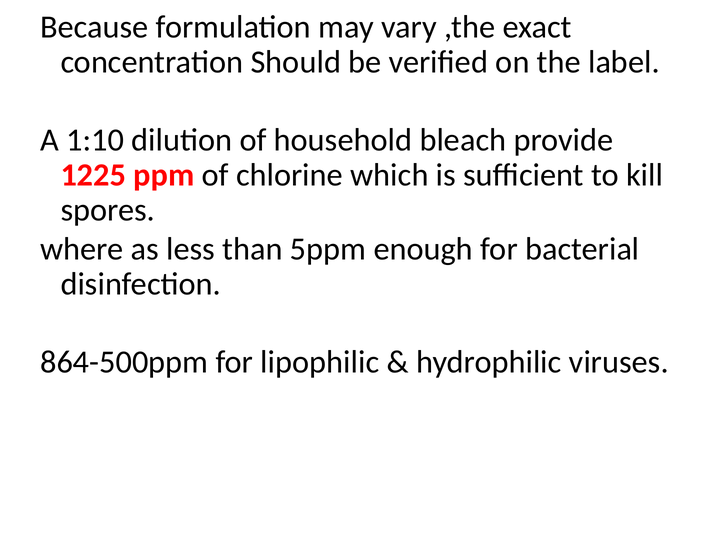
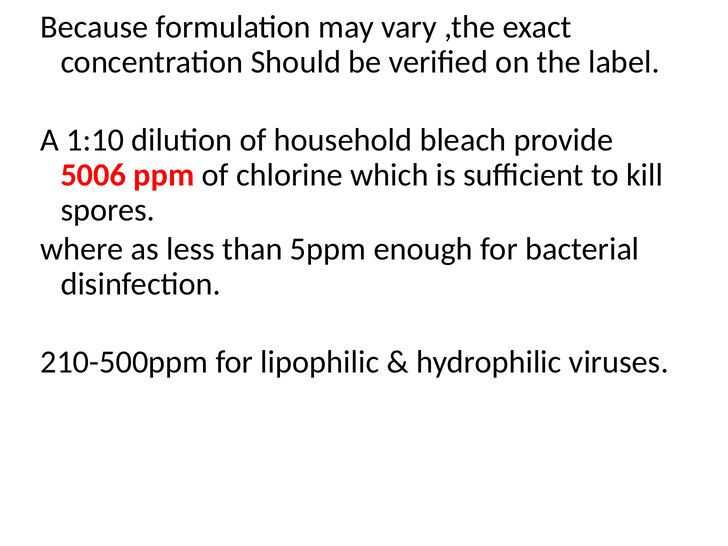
1225: 1225 -> 5006
864-500ppm: 864-500ppm -> 210-500ppm
